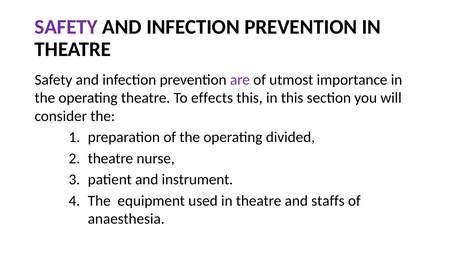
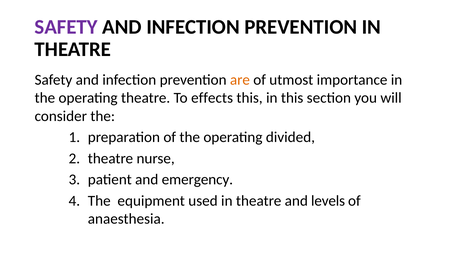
are colour: purple -> orange
instrument: instrument -> emergency
staffs: staffs -> levels
